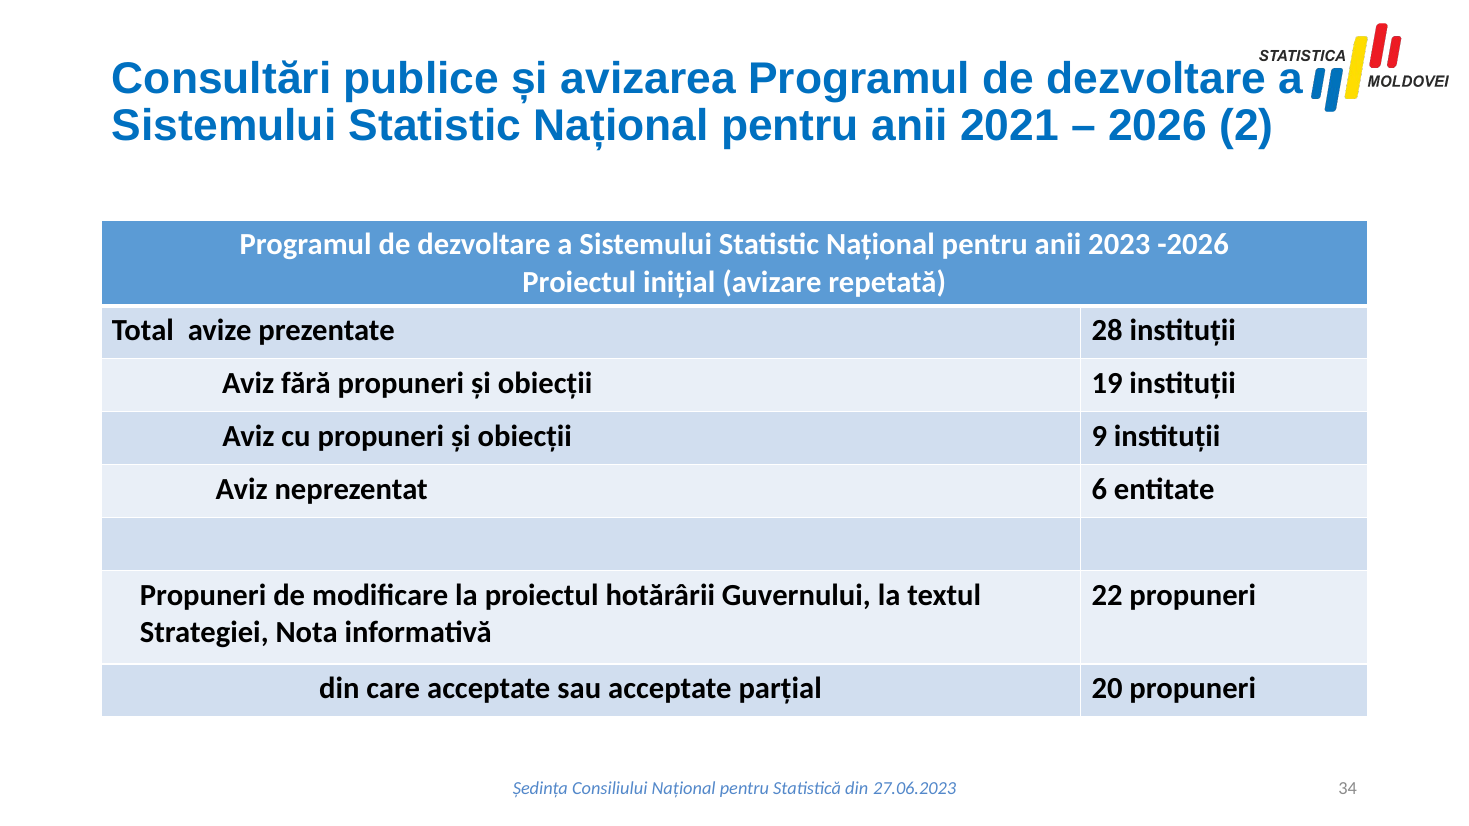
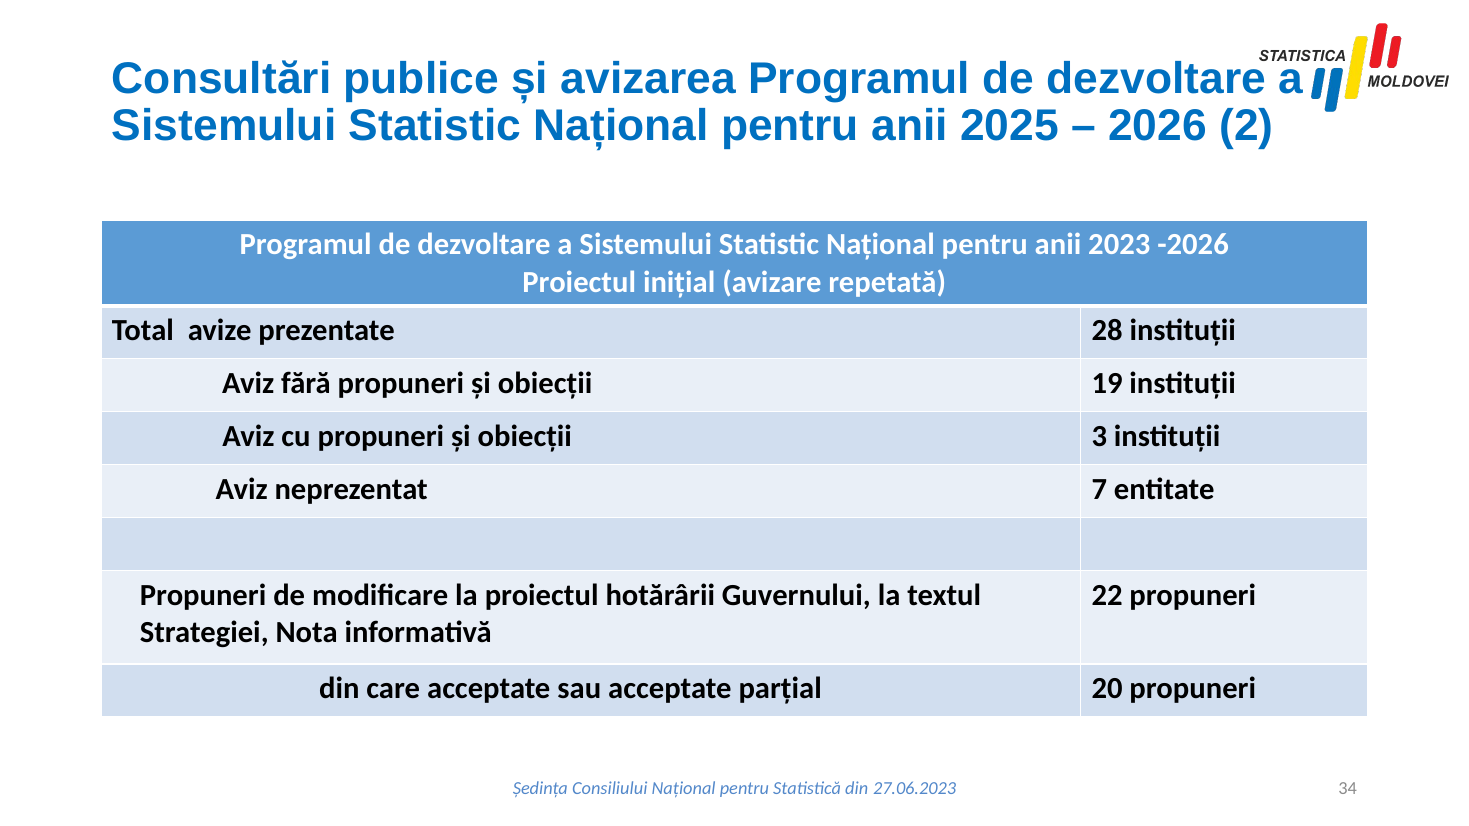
2021: 2021 -> 2025
9: 9 -> 3
6: 6 -> 7
